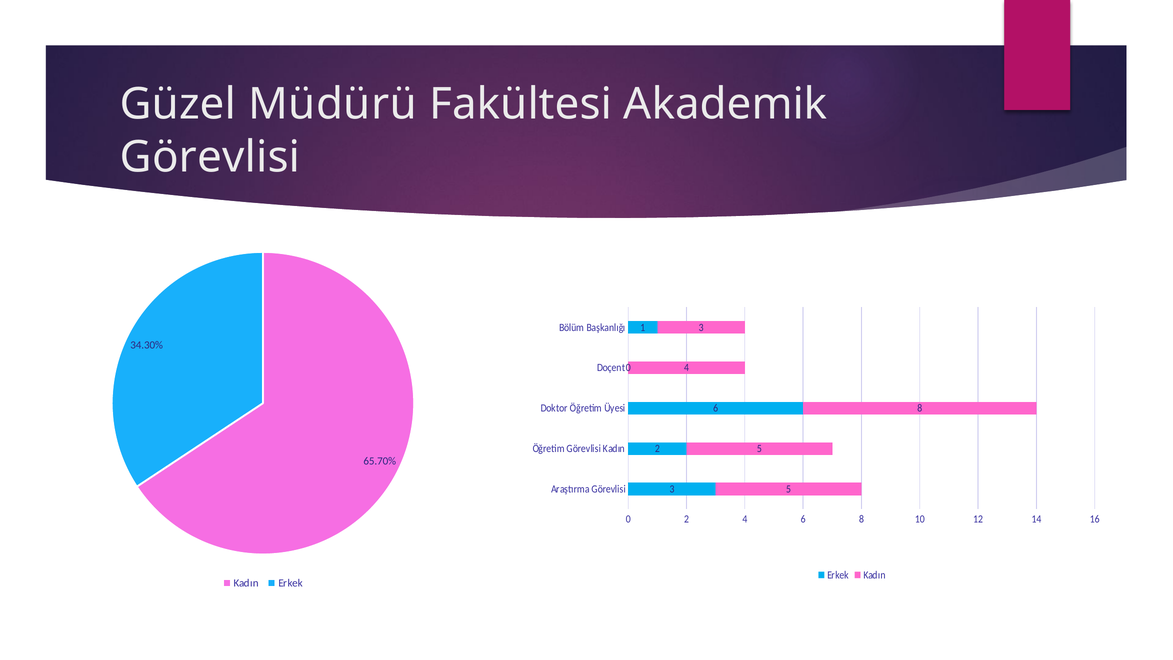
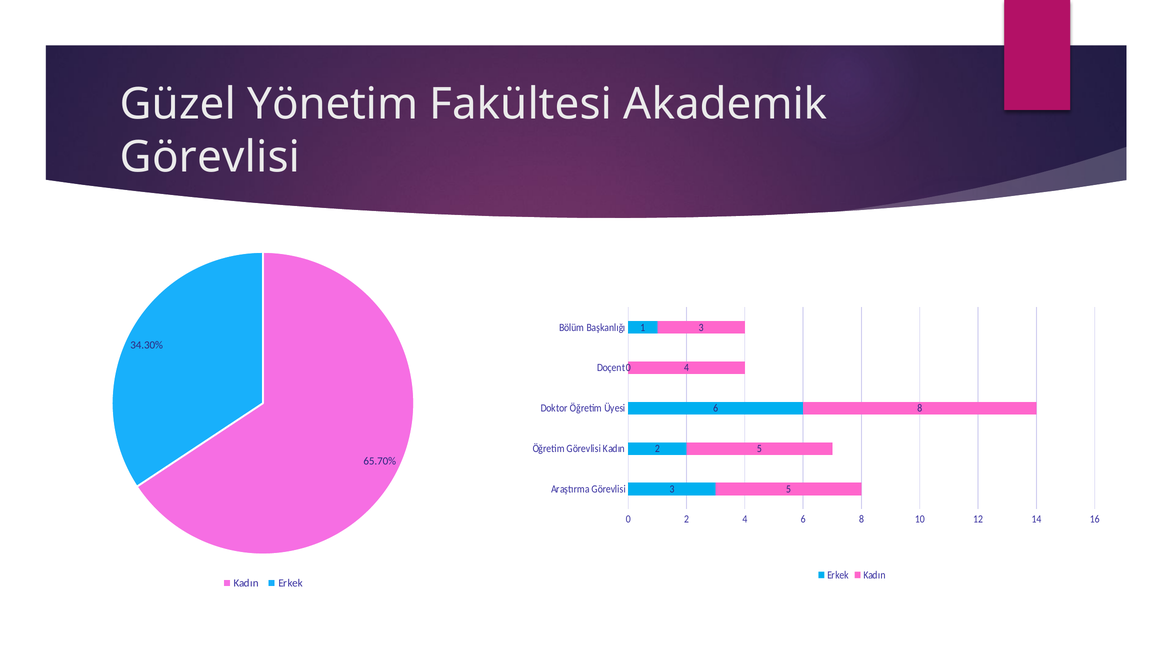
Müdürü: Müdürü -> Yönetim
